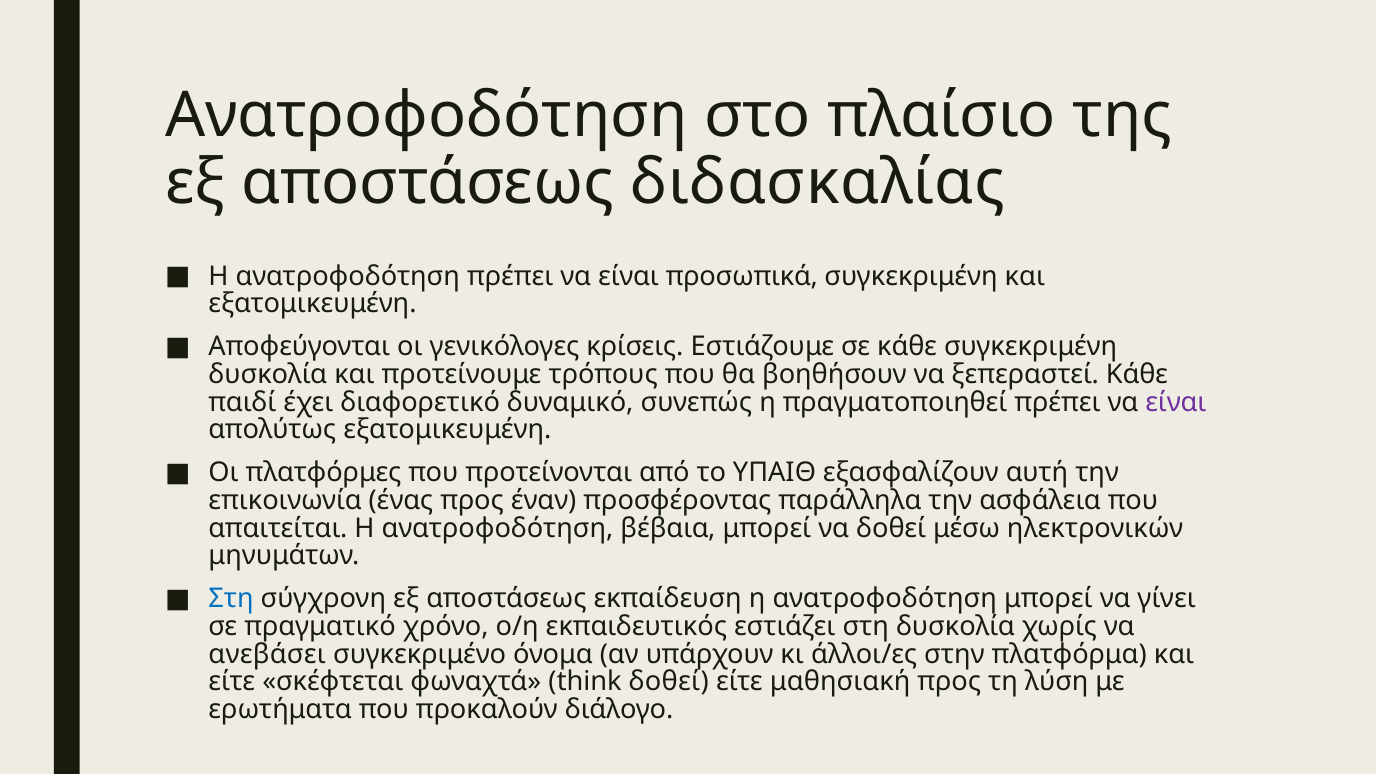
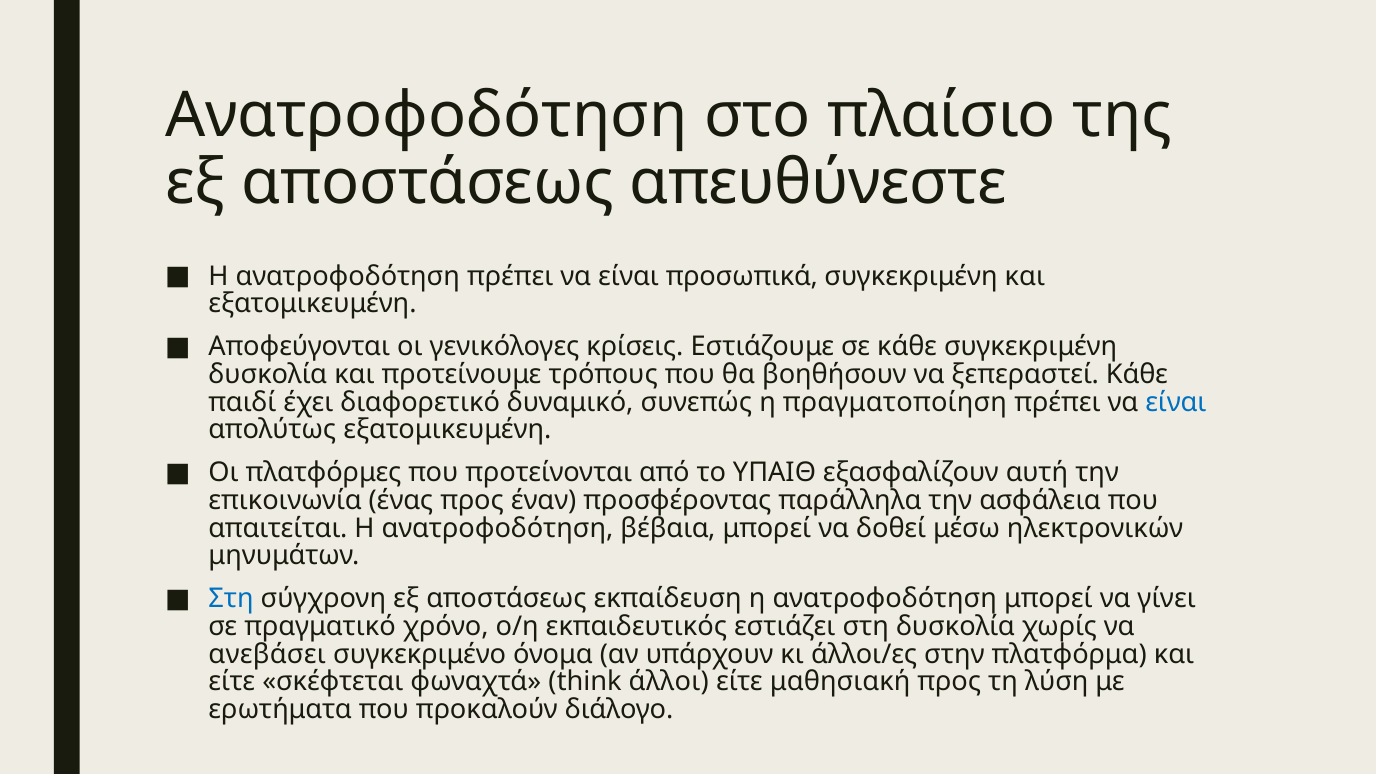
διδασκαλίας: διδασκαλίας -> απευθύνεστε
πραγματοποιηθεί: πραγματοποιηθεί -> πραγματοποίηση
είναι at (1176, 402) colour: purple -> blue
think δοθεί: δοθεί -> άλλοι
